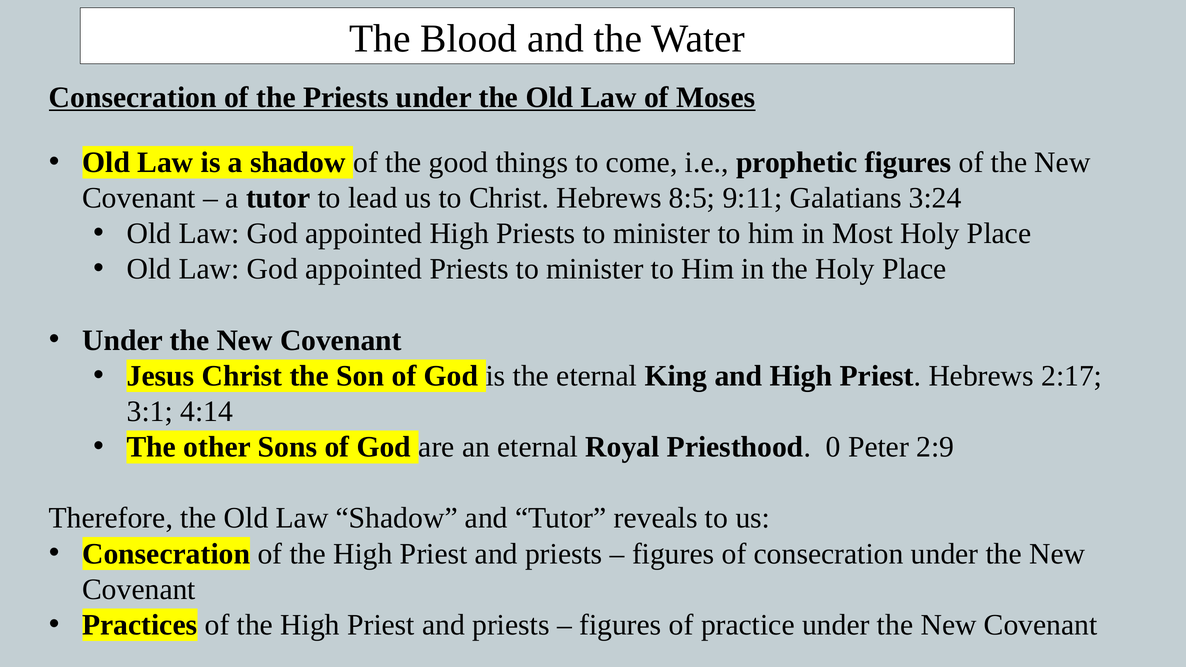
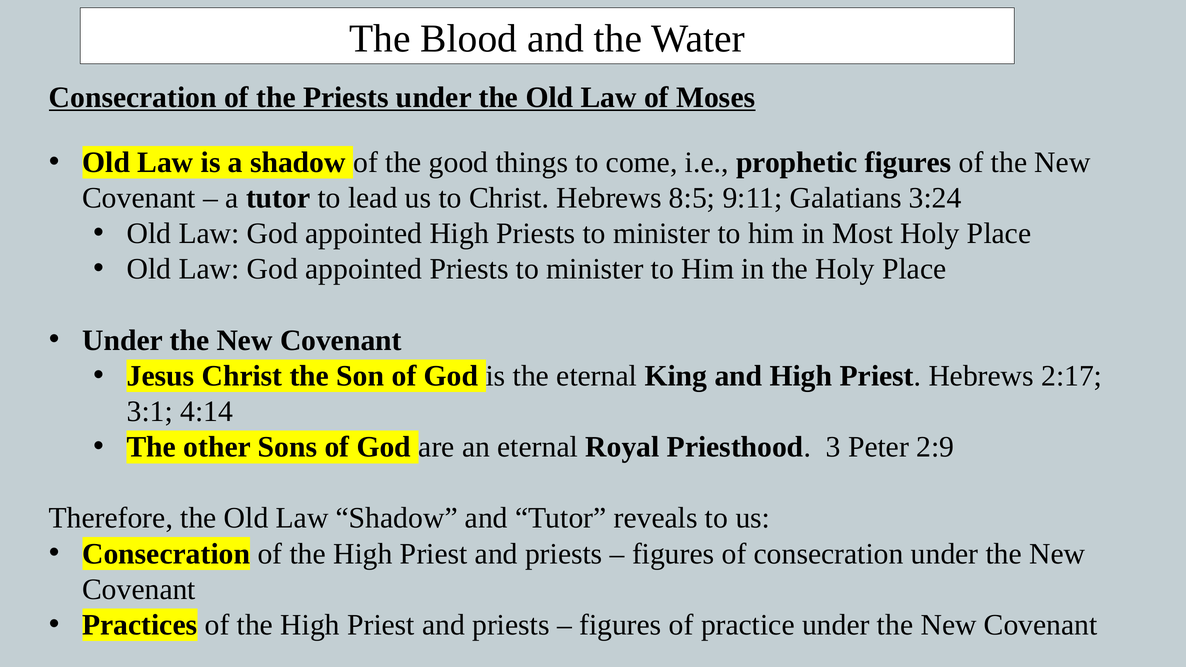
0: 0 -> 3
